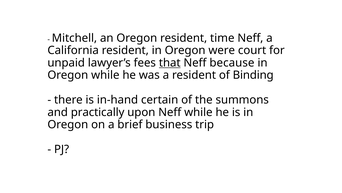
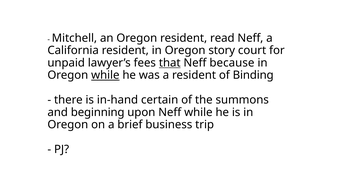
time: time -> read
were: were -> story
while at (105, 75) underline: none -> present
practically: practically -> beginning
